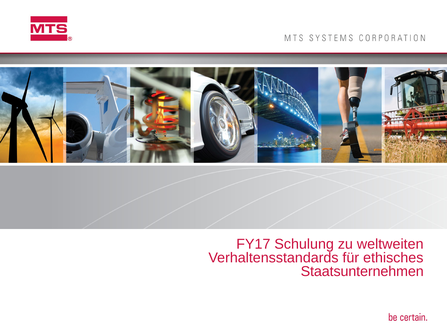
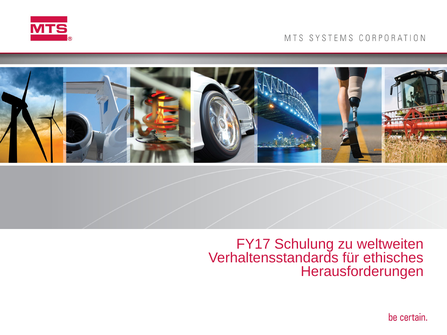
Staatsunternehmen: Staatsunternehmen -> Herausforderungen
